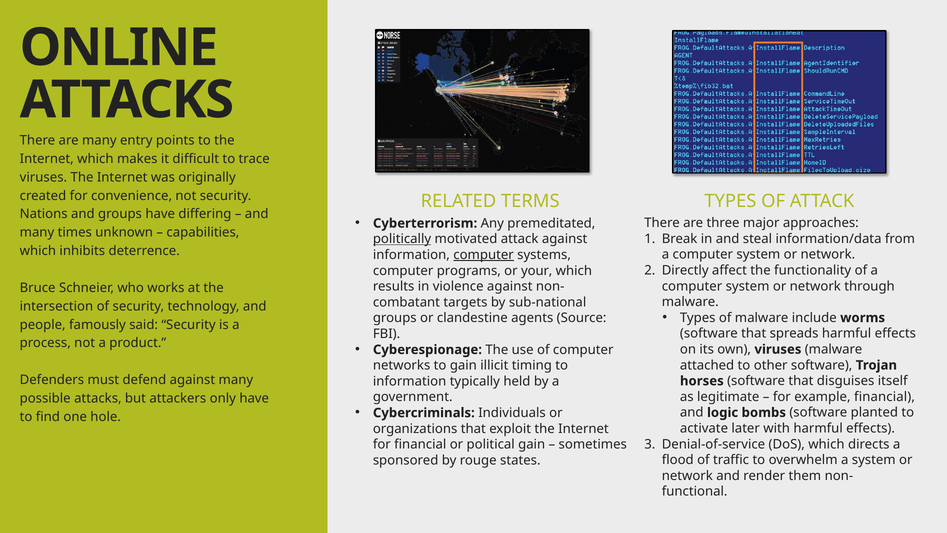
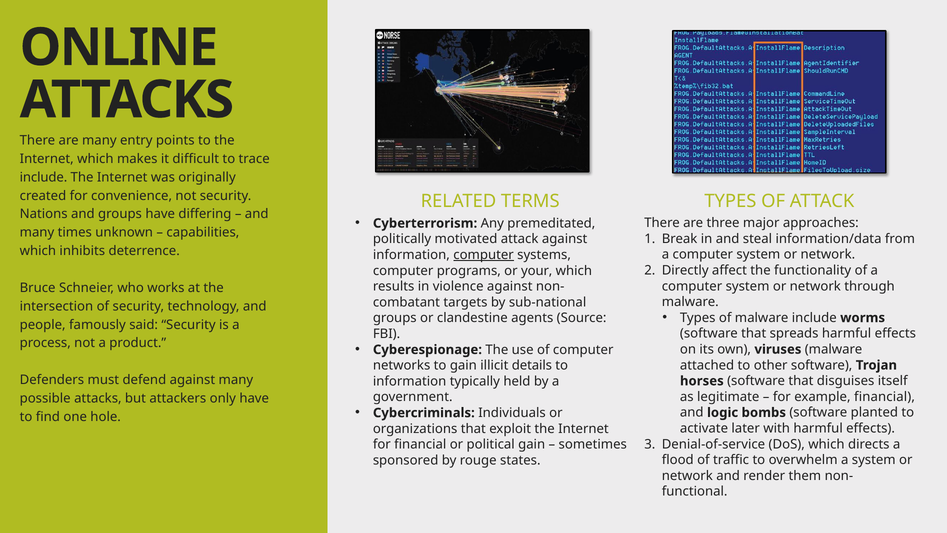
viruses at (43, 177): viruses -> include
politically underline: present -> none
timing: timing -> details
